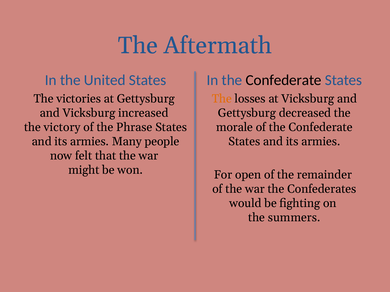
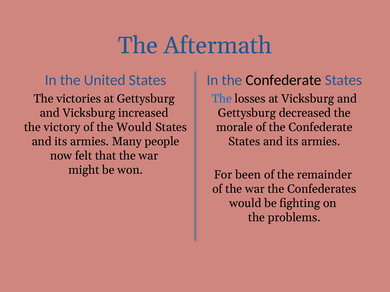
The at (222, 99) colour: orange -> blue
the Phrase: Phrase -> Would
open: open -> been
summers: summers -> problems
